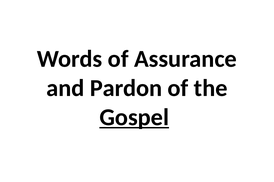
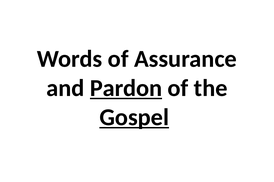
Pardon underline: none -> present
